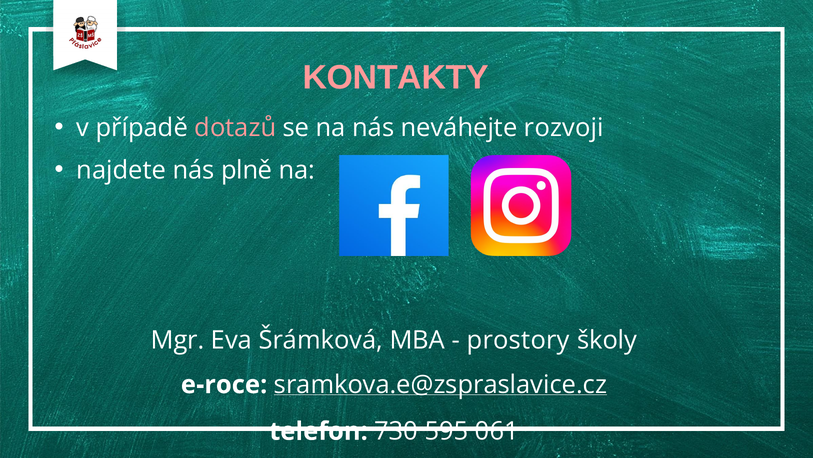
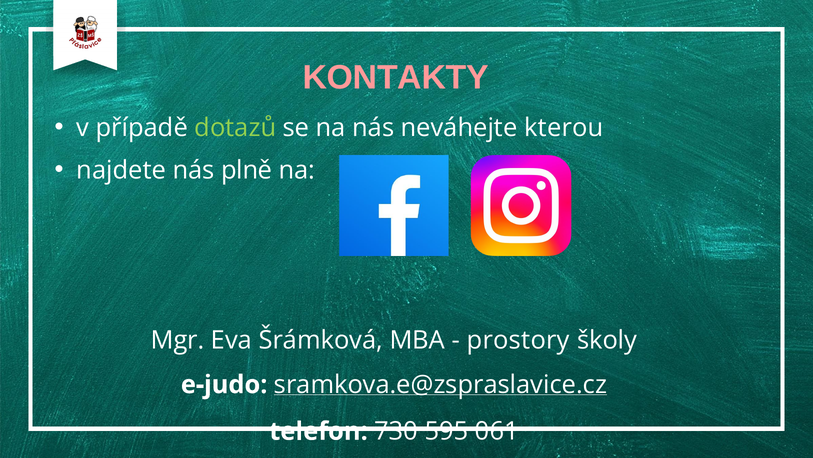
dotazů colour: pink -> light green
rozvoji: rozvoji -> kterou
e-roce: e-roce -> e-judo
